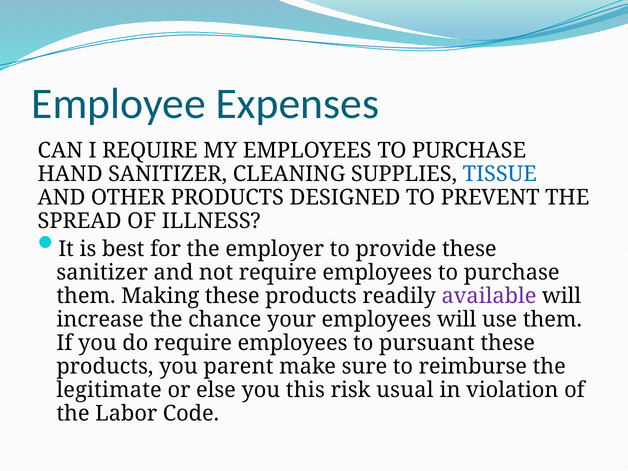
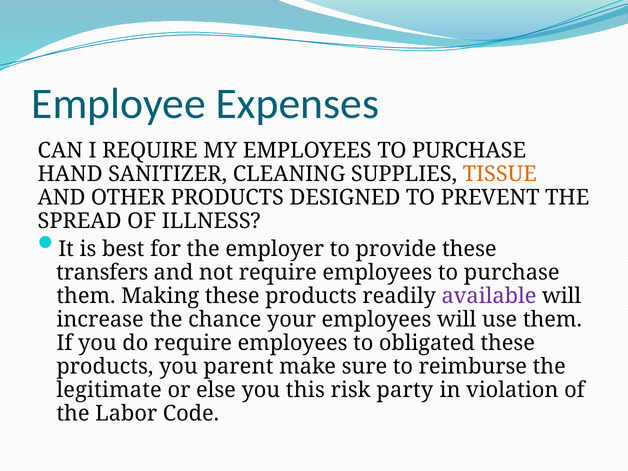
TISSUE colour: blue -> orange
sanitizer at (102, 272): sanitizer -> transfers
pursuant: pursuant -> obligated
usual: usual -> party
